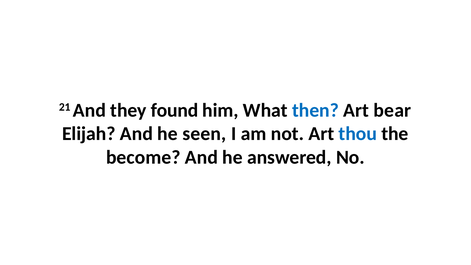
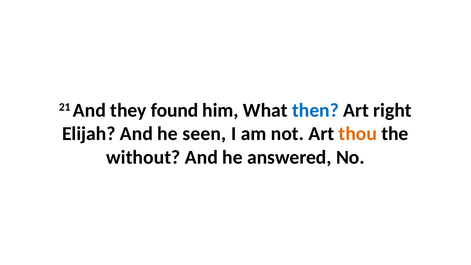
bear: bear -> right
thou colour: blue -> orange
become: become -> without
